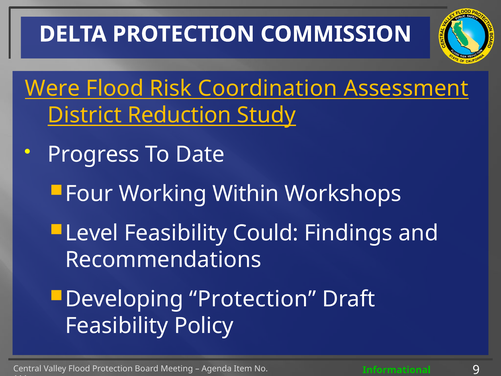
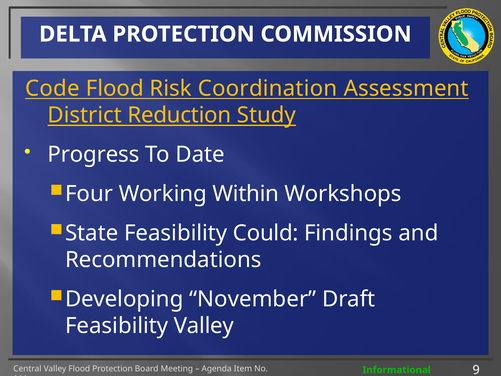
Were: Were -> Code
Level: Level -> State
Developing Protection: Protection -> November
Feasibility Policy: Policy -> Valley
